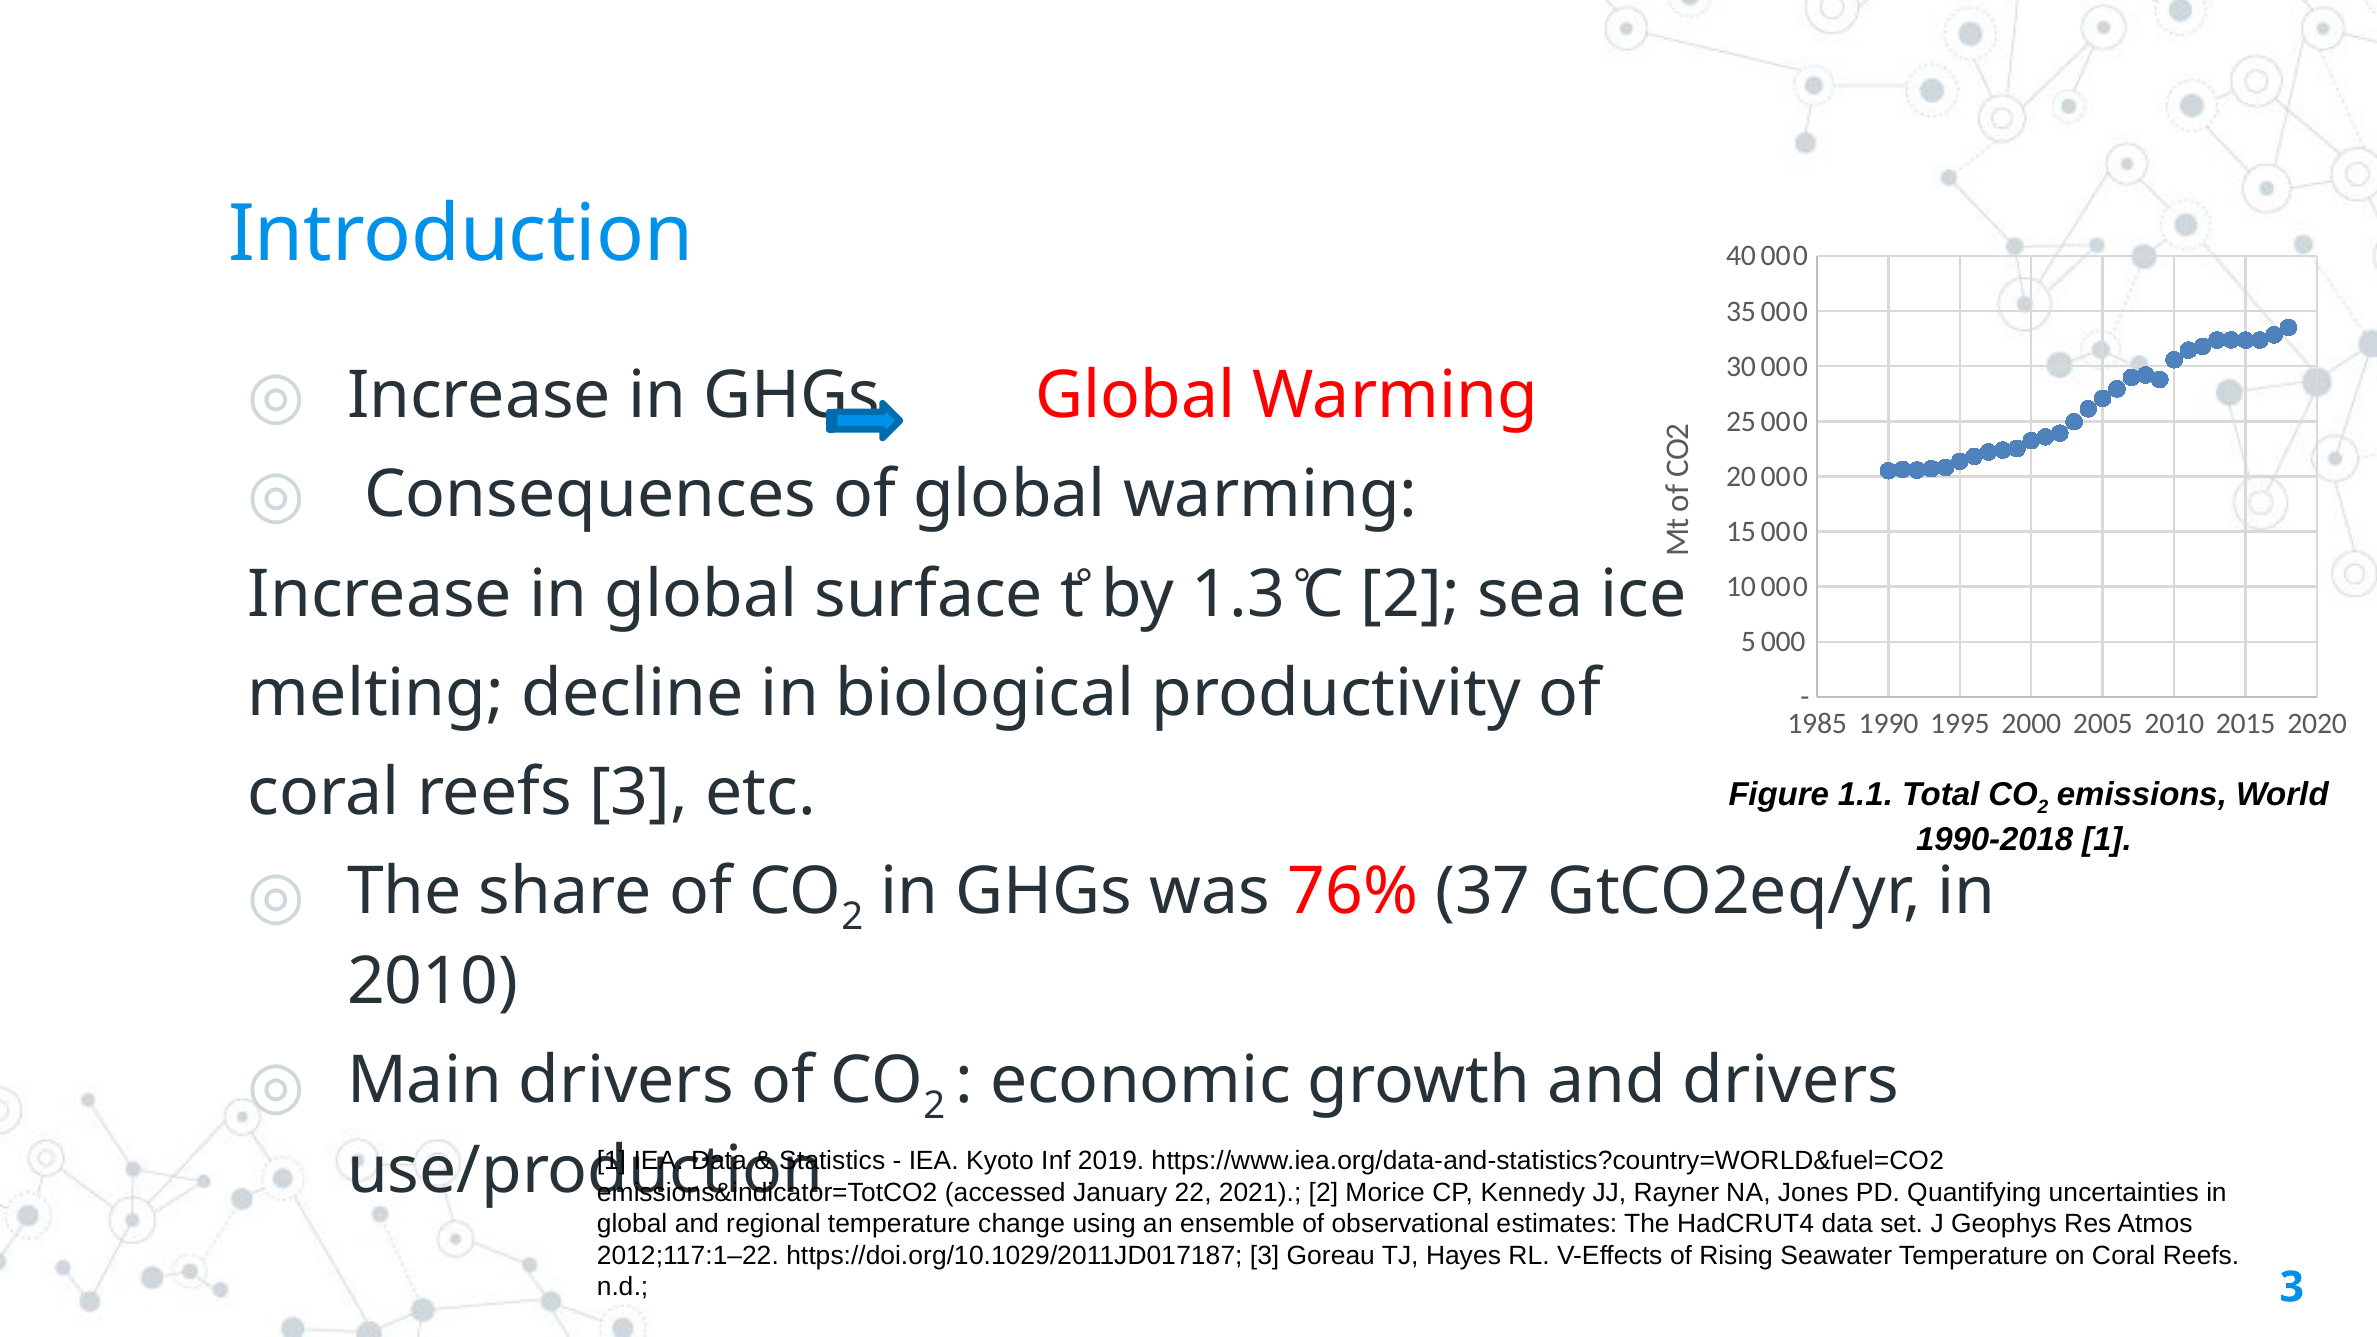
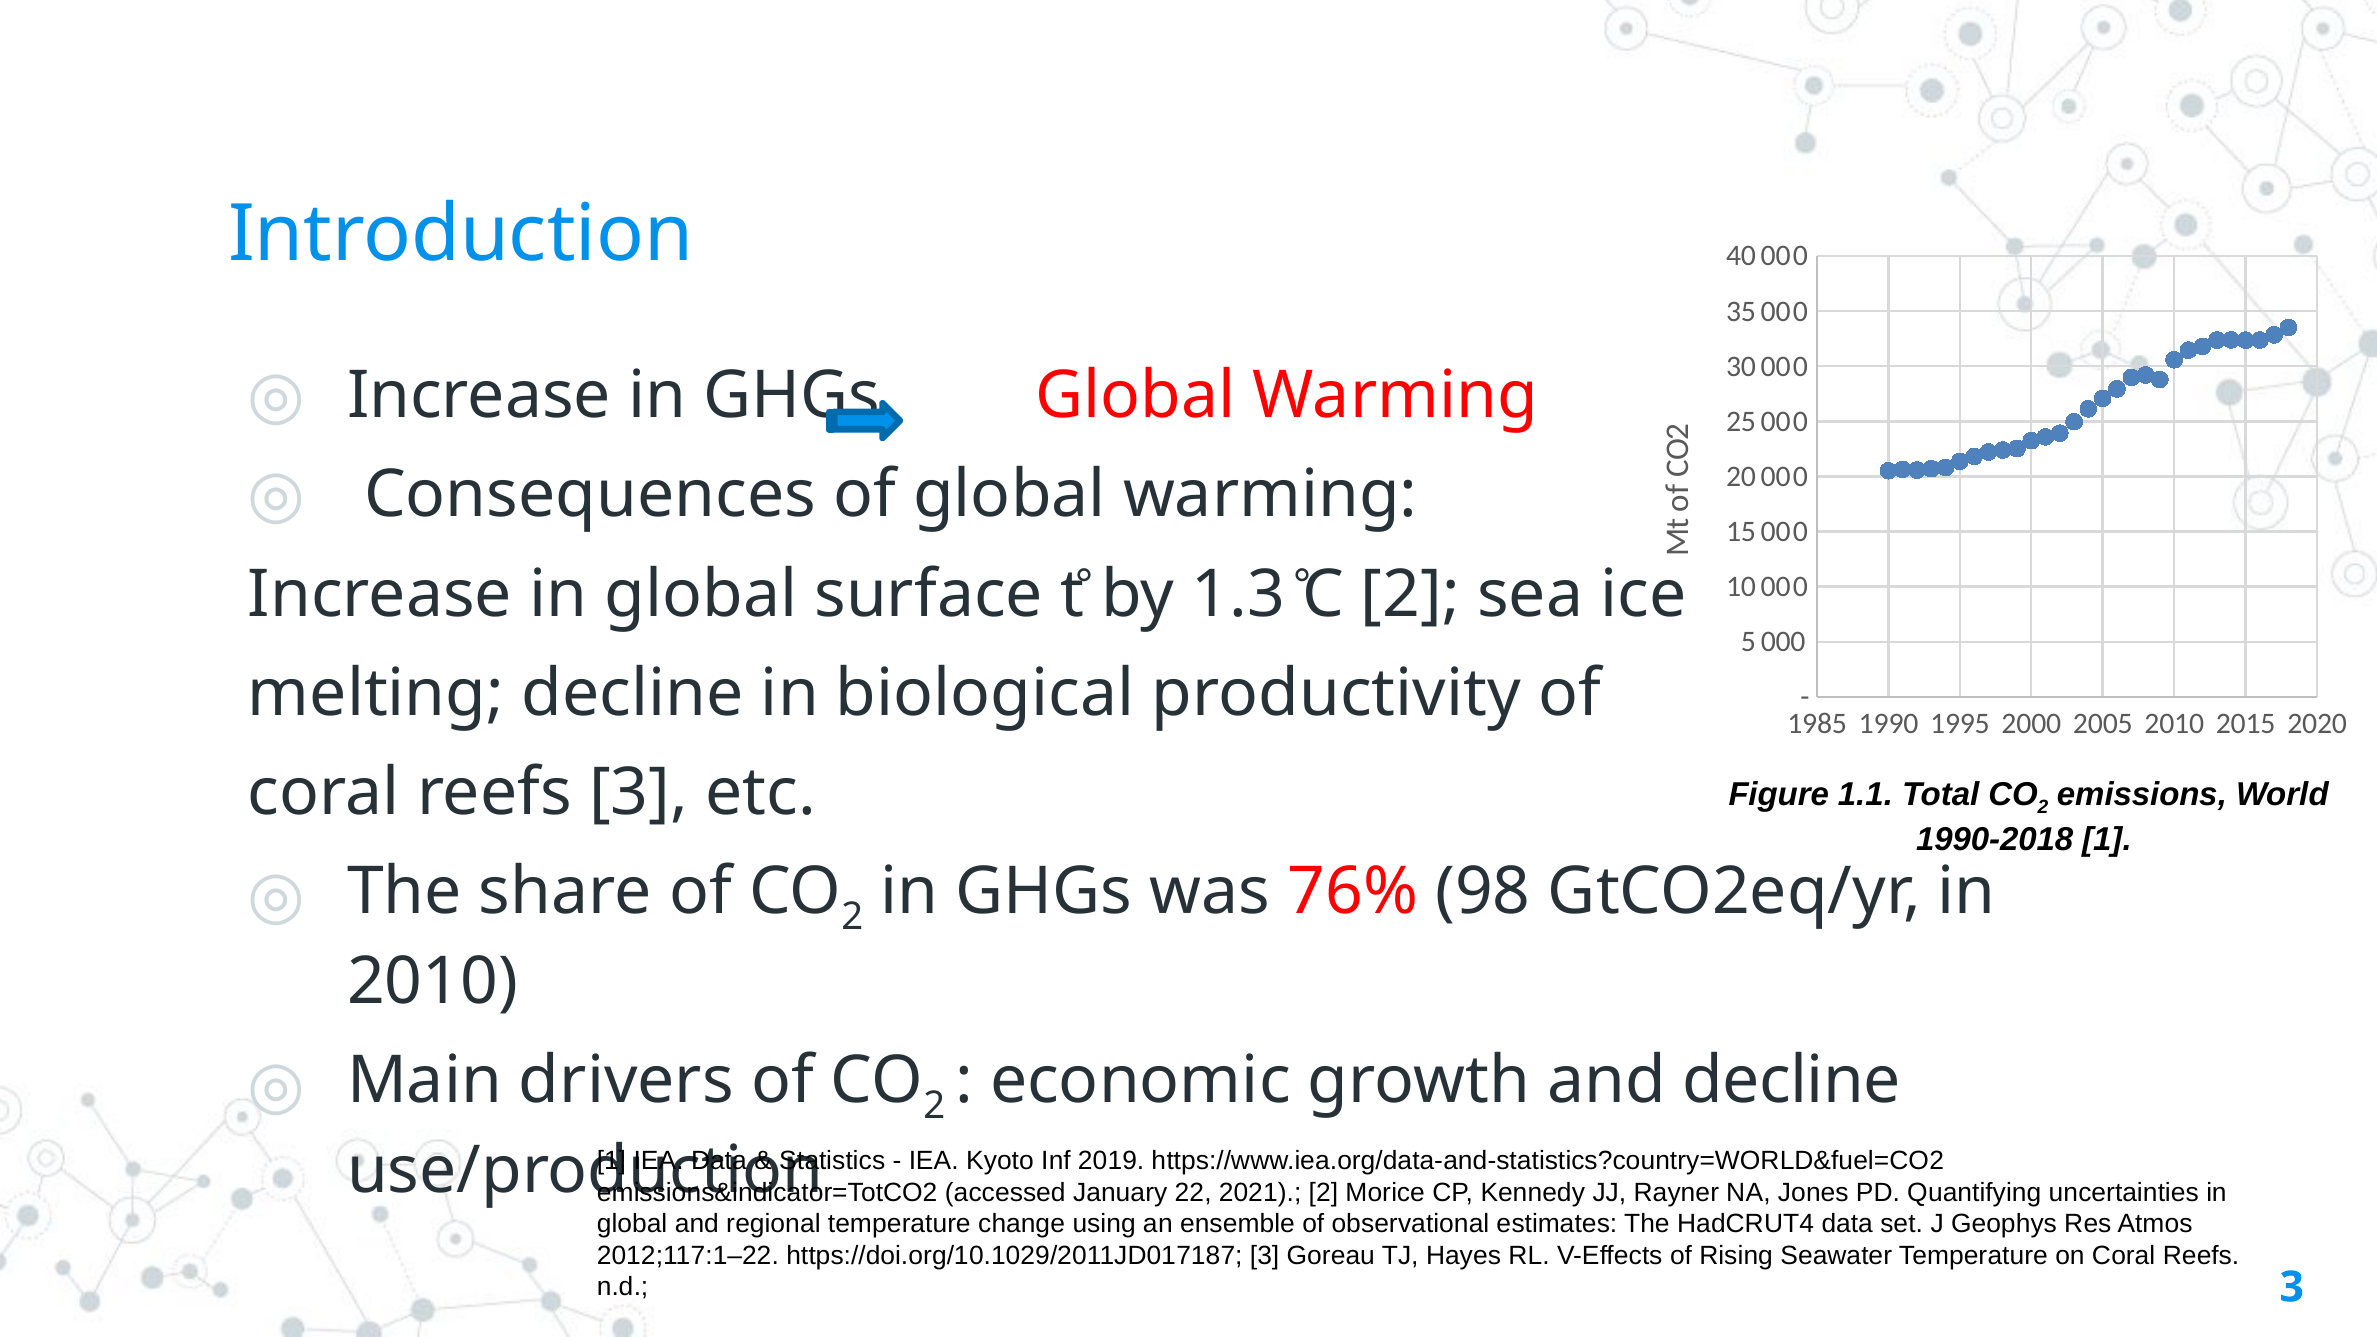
37: 37 -> 98
and drivers: drivers -> decline
